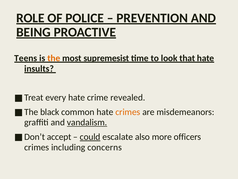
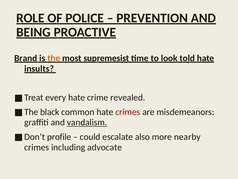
Teens: Teens -> Brand
that: that -> told
crimes at (128, 112) colour: orange -> red
accept: accept -> profile
could underline: present -> none
officers: officers -> nearby
concerns: concerns -> advocate
